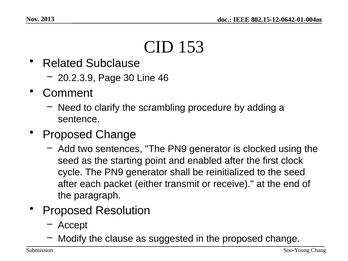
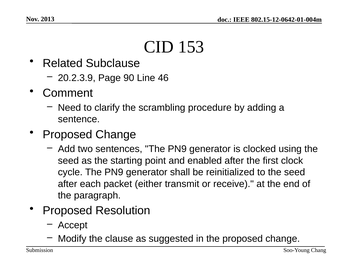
30: 30 -> 90
